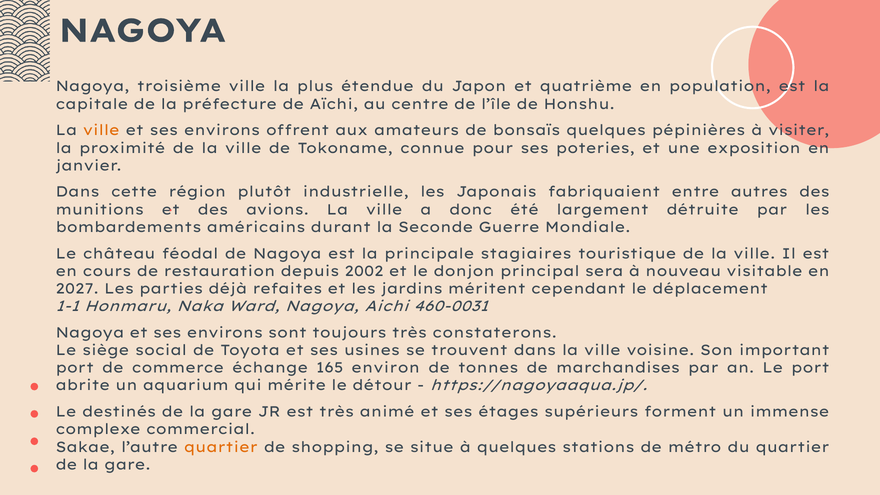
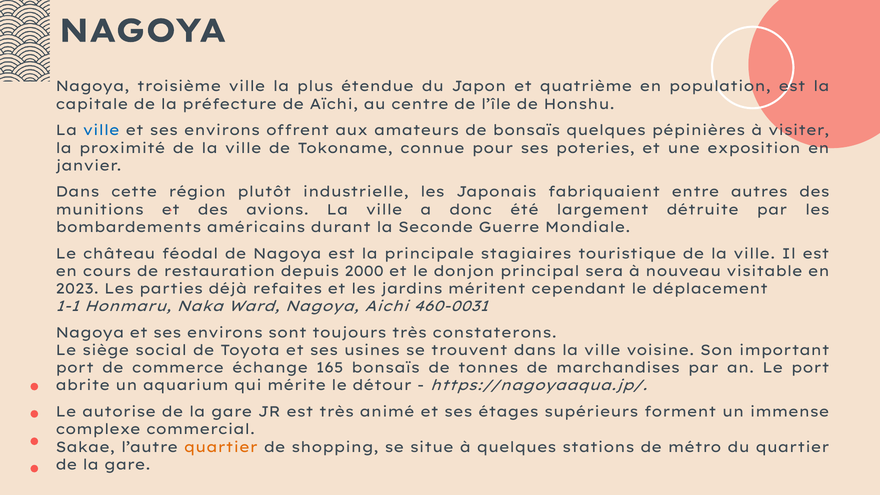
ville at (101, 131) colour: orange -> blue
2002: 2002 -> 2000
2027: 2027 -> 2023
165 environ: environ -> bonsaïs
destinés: destinés -> autorise
